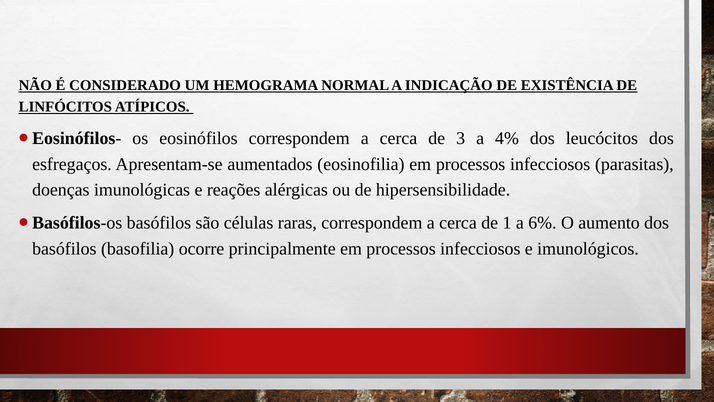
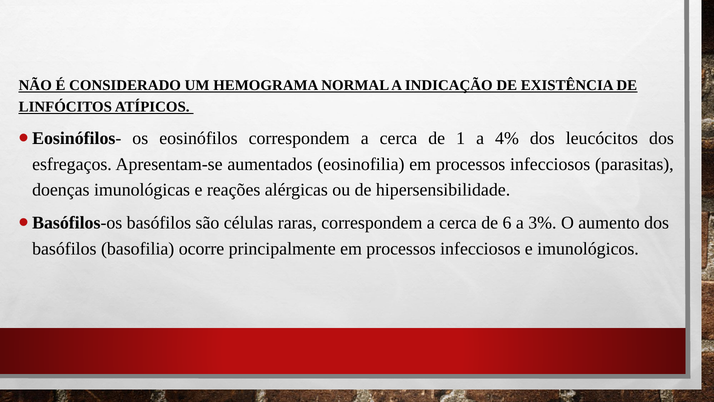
3: 3 -> 1
1: 1 -> 6
6%: 6% -> 3%
